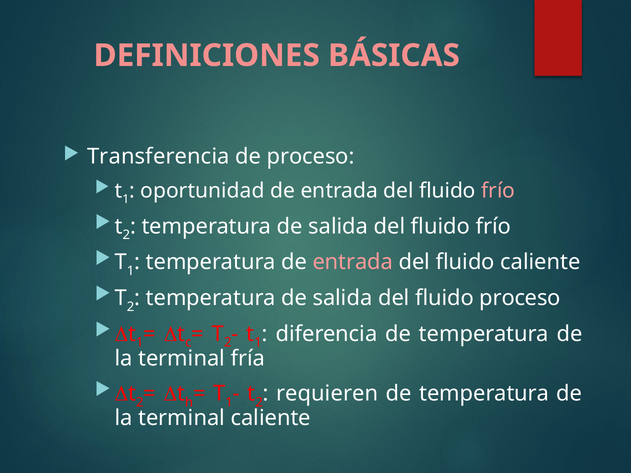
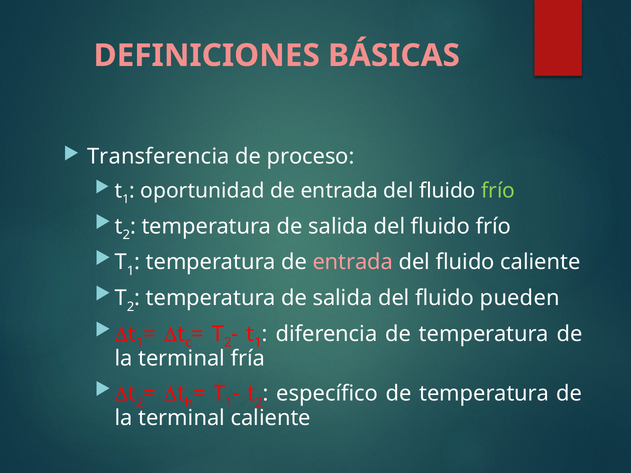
frío at (498, 191) colour: pink -> light green
fluido proceso: proceso -> pueden
requieren: requieren -> específico
